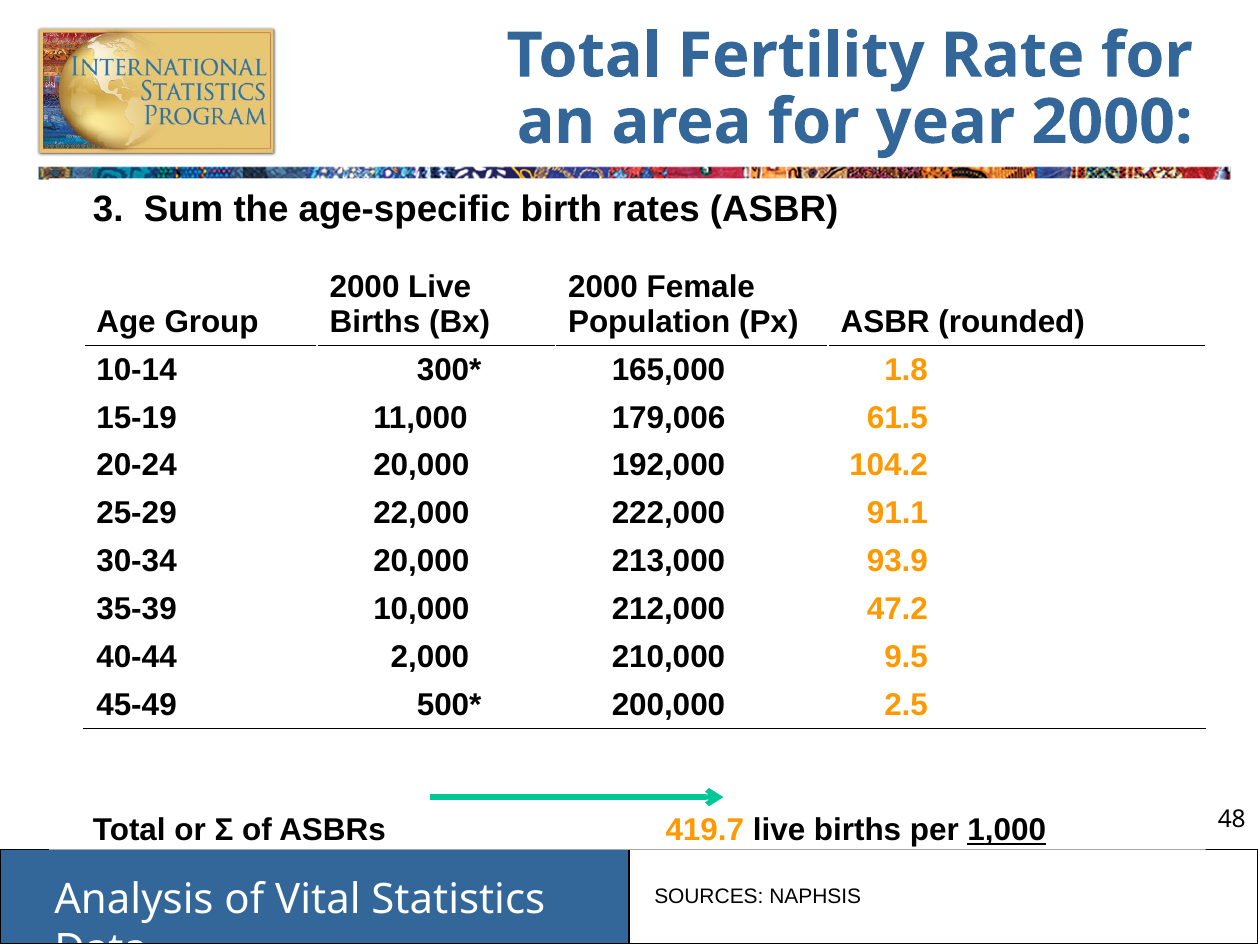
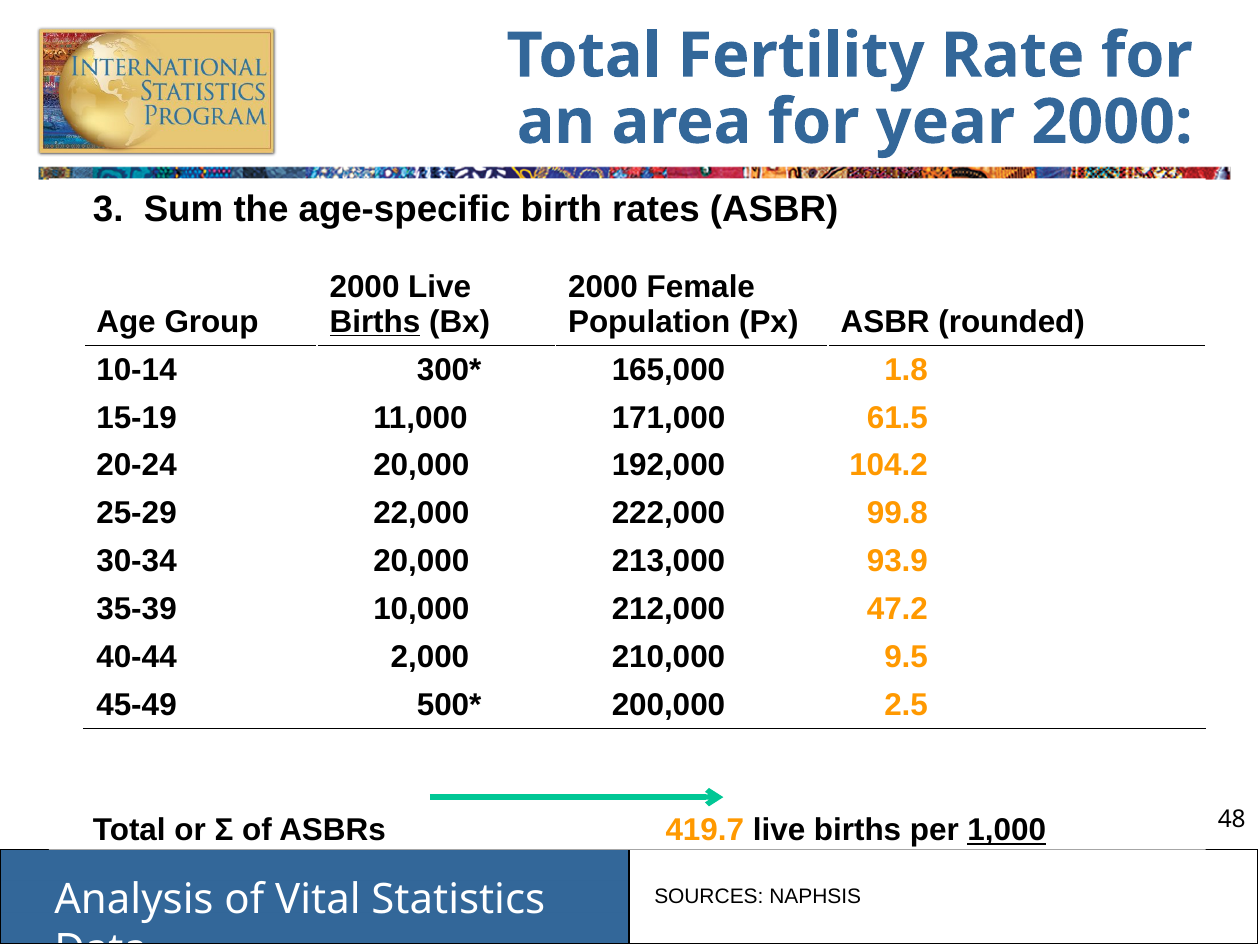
Births at (375, 322) underline: none -> present
179,006: 179,006 -> 171,000
91.1: 91.1 -> 99.8
